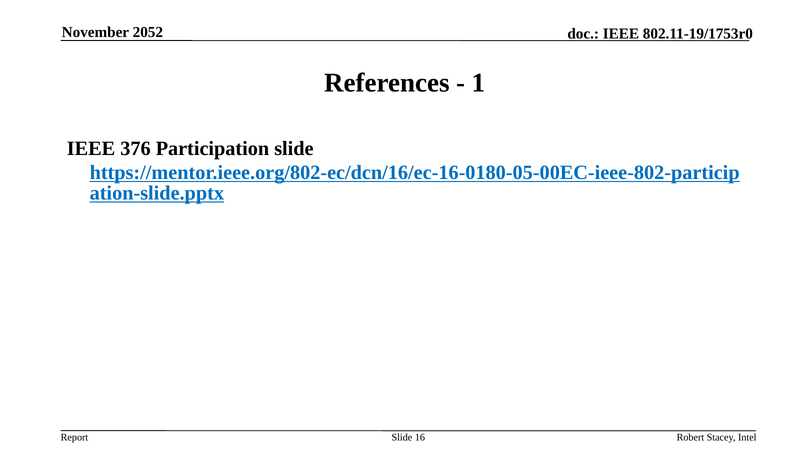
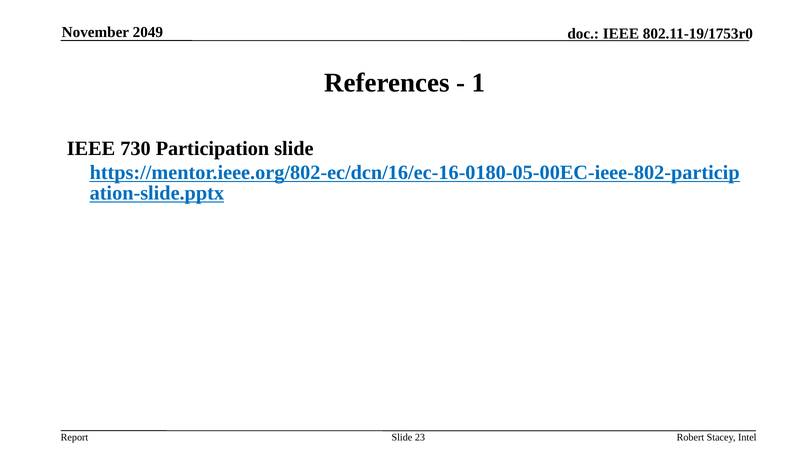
2052: 2052 -> 2049
376: 376 -> 730
16: 16 -> 23
